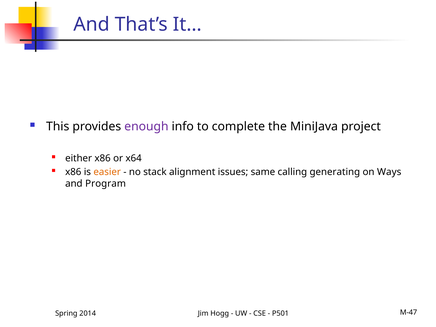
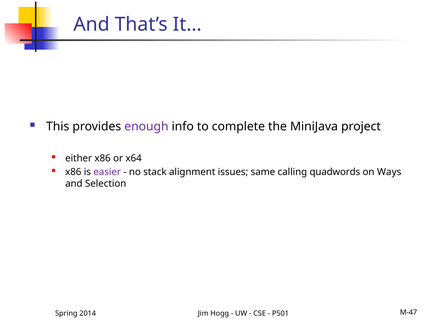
easier colour: orange -> purple
generating: generating -> quadwords
Program: Program -> Selection
